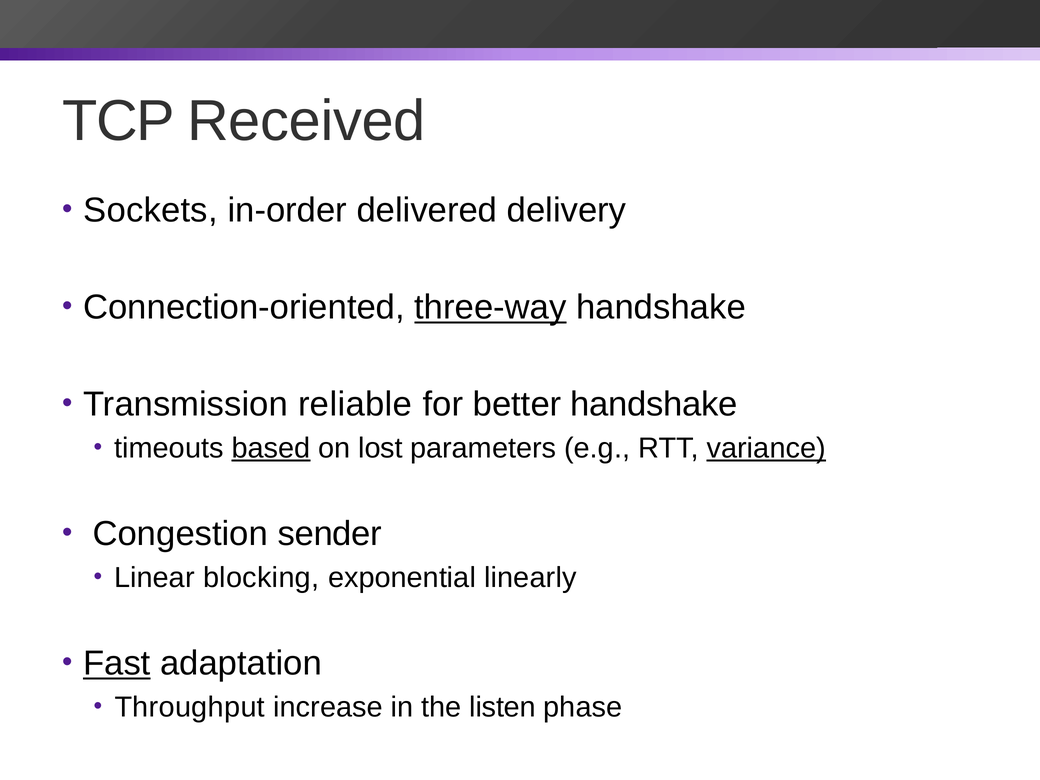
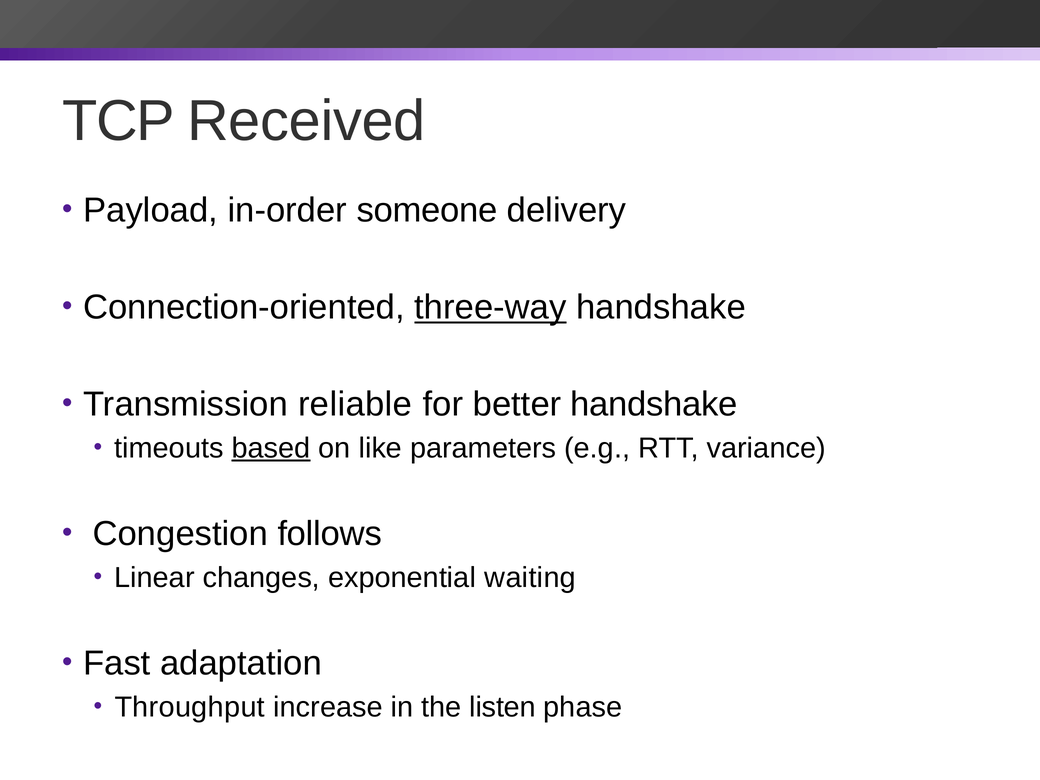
Sockets: Sockets -> Payload
delivered: delivered -> someone
lost: lost -> like
variance underline: present -> none
sender: sender -> follows
blocking: blocking -> changes
linearly: linearly -> waiting
Fast underline: present -> none
